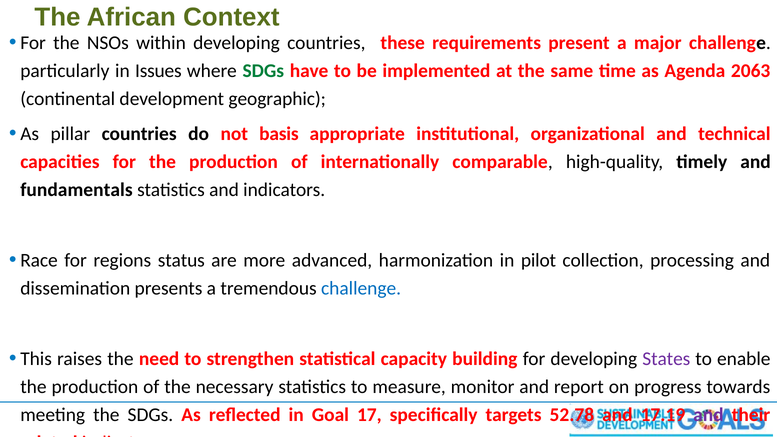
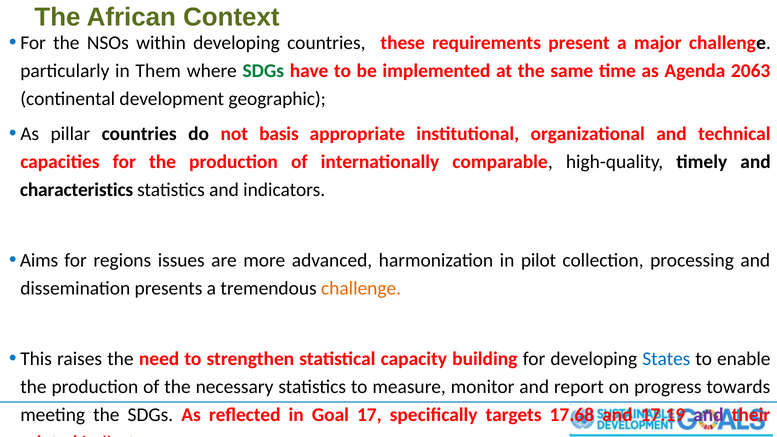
Issues: Issues -> Them
fundamentals: fundamentals -> characteristics
Race: Race -> Aims
status: status -> issues
challenge at (361, 289) colour: blue -> orange
States colour: purple -> blue
52.78: 52.78 -> 17.68
